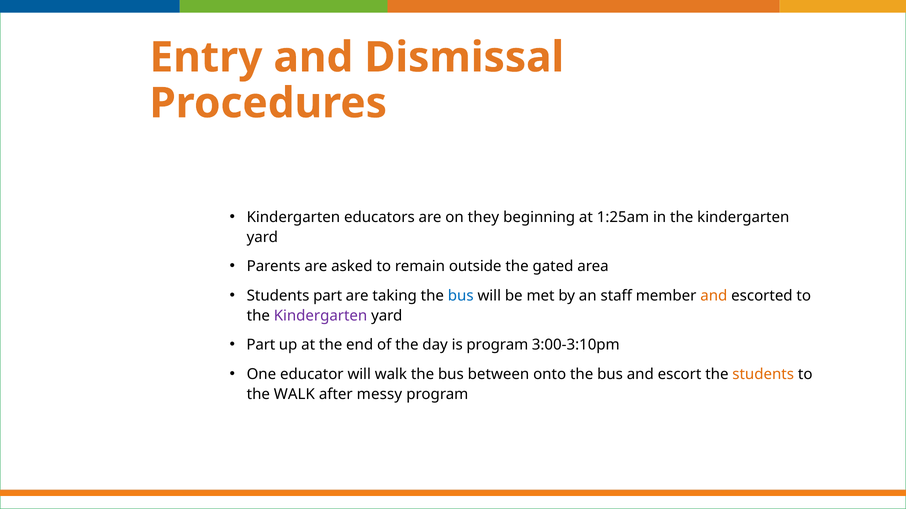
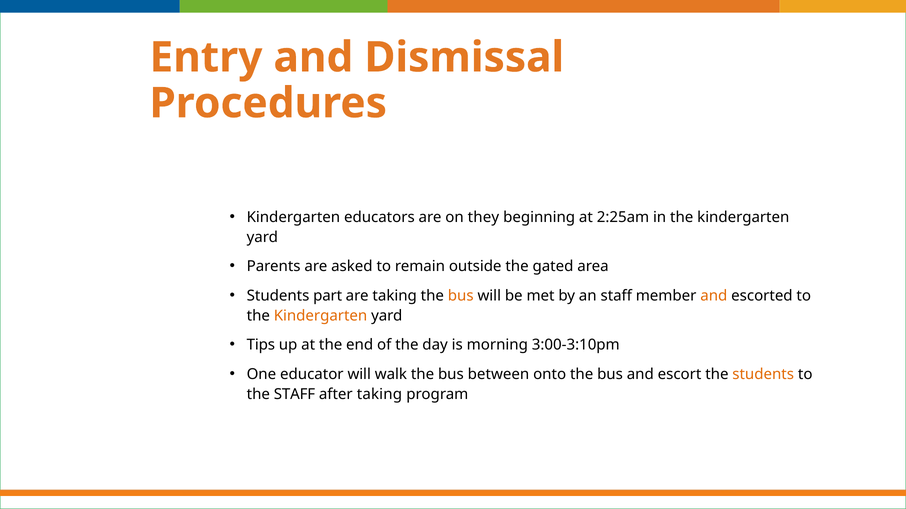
1:25am: 1:25am -> 2:25am
bus at (461, 296) colour: blue -> orange
Kindergarten at (321, 316) colour: purple -> orange
Part at (261, 345): Part -> Tips
is program: program -> morning
the WALK: WALK -> STAFF
after messy: messy -> taking
